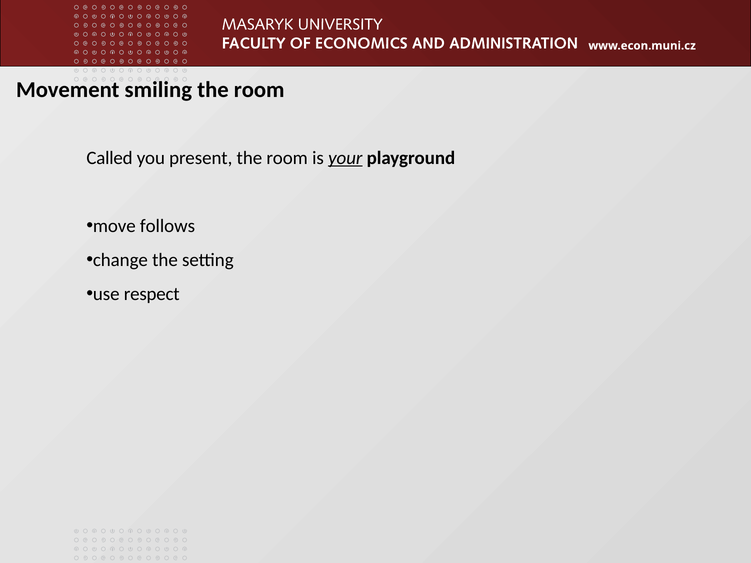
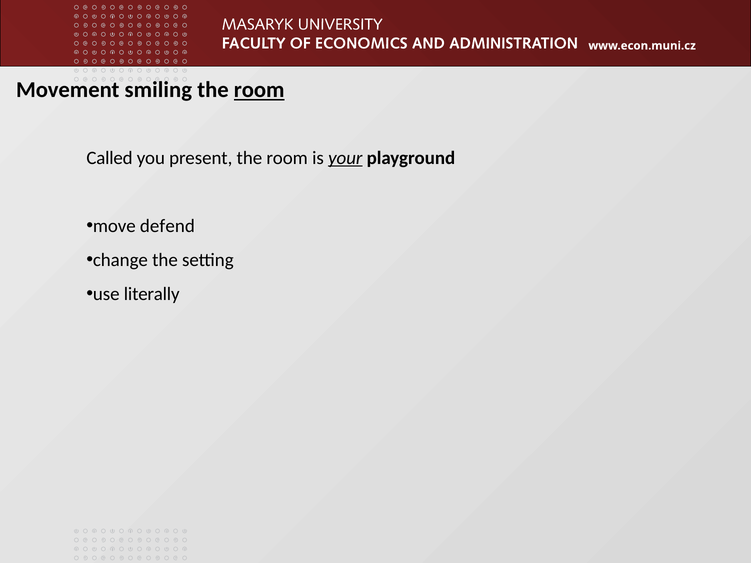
room at (259, 90) underline: none -> present
follows: follows -> defend
respect: respect -> literally
